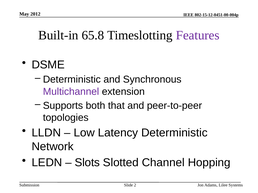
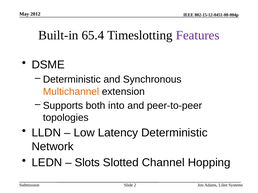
65.8: 65.8 -> 65.4
Multichannel colour: purple -> orange
that: that -> into
